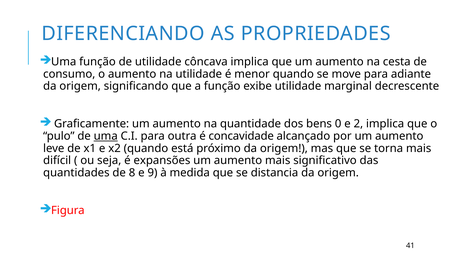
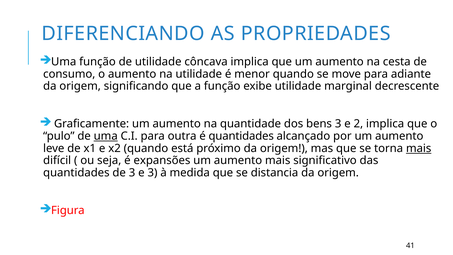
bens 0: 0 -> 3
é concavidade: concavidade -> quantidades
mais at (419, 148) underline: none -> present
de 8: 8 -> 3
e 9: 9 -> 3
